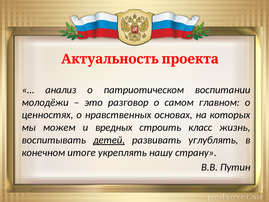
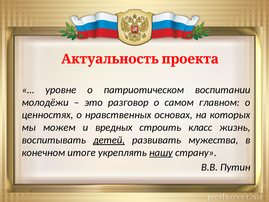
анализ: анализ -> уровне
углублять: углублять -> мужества
нашу underline: none -> present
